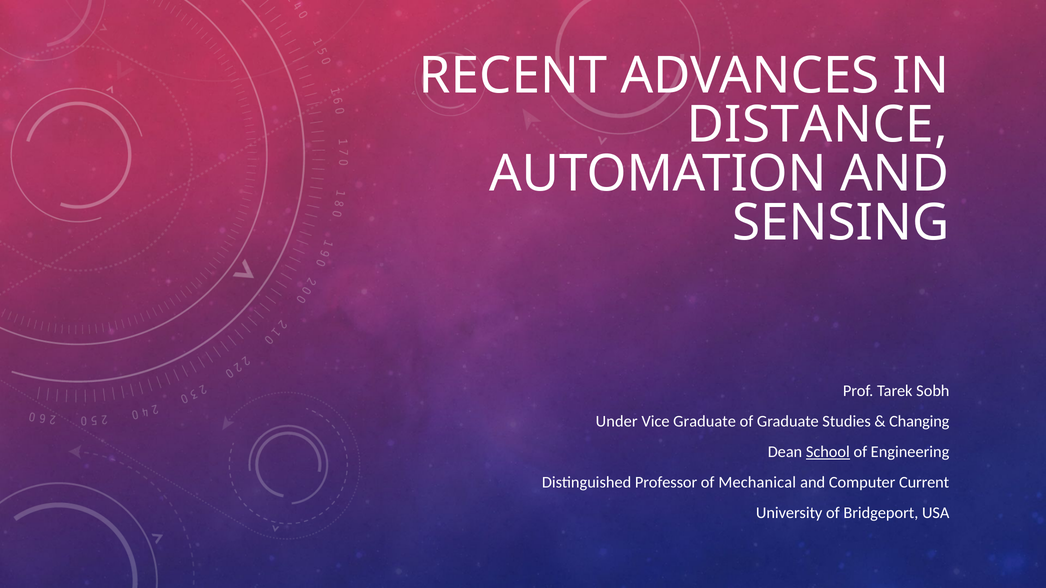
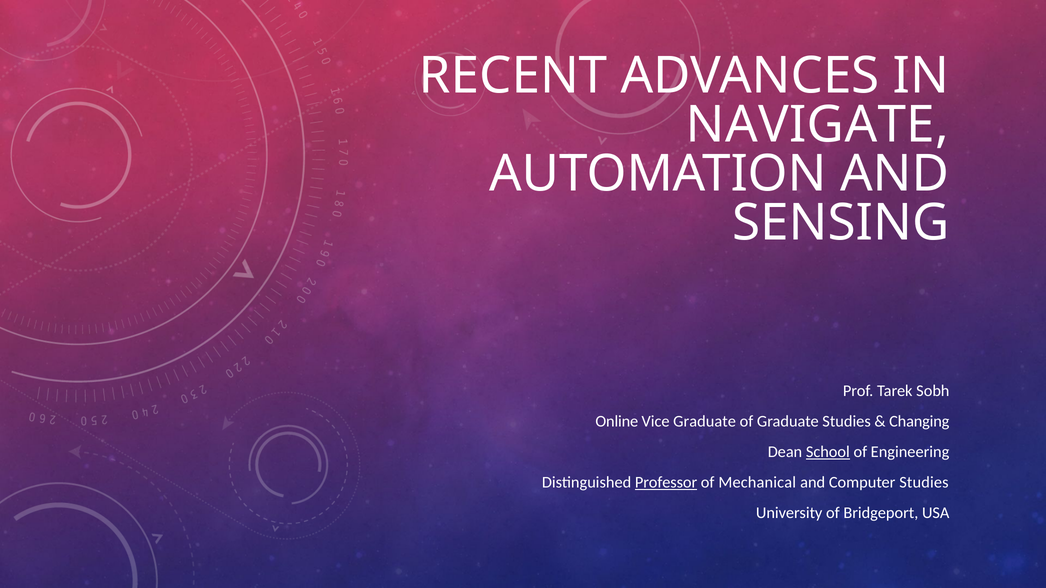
DISTANCE: DISTANCE -> NAVIGATE
Under: Under -> Online
Professor underline: none -> present
Computer Current: Current -> Studies
